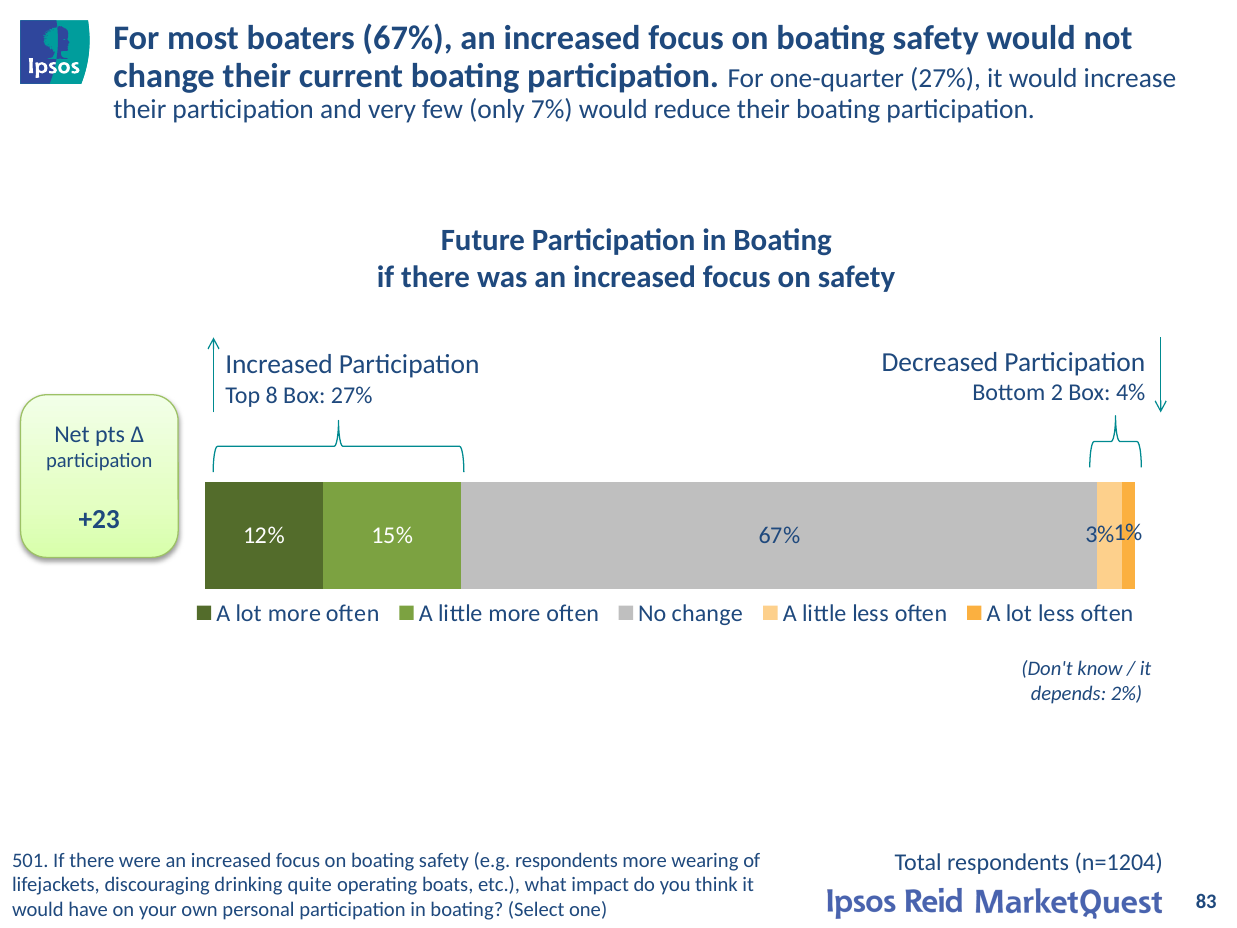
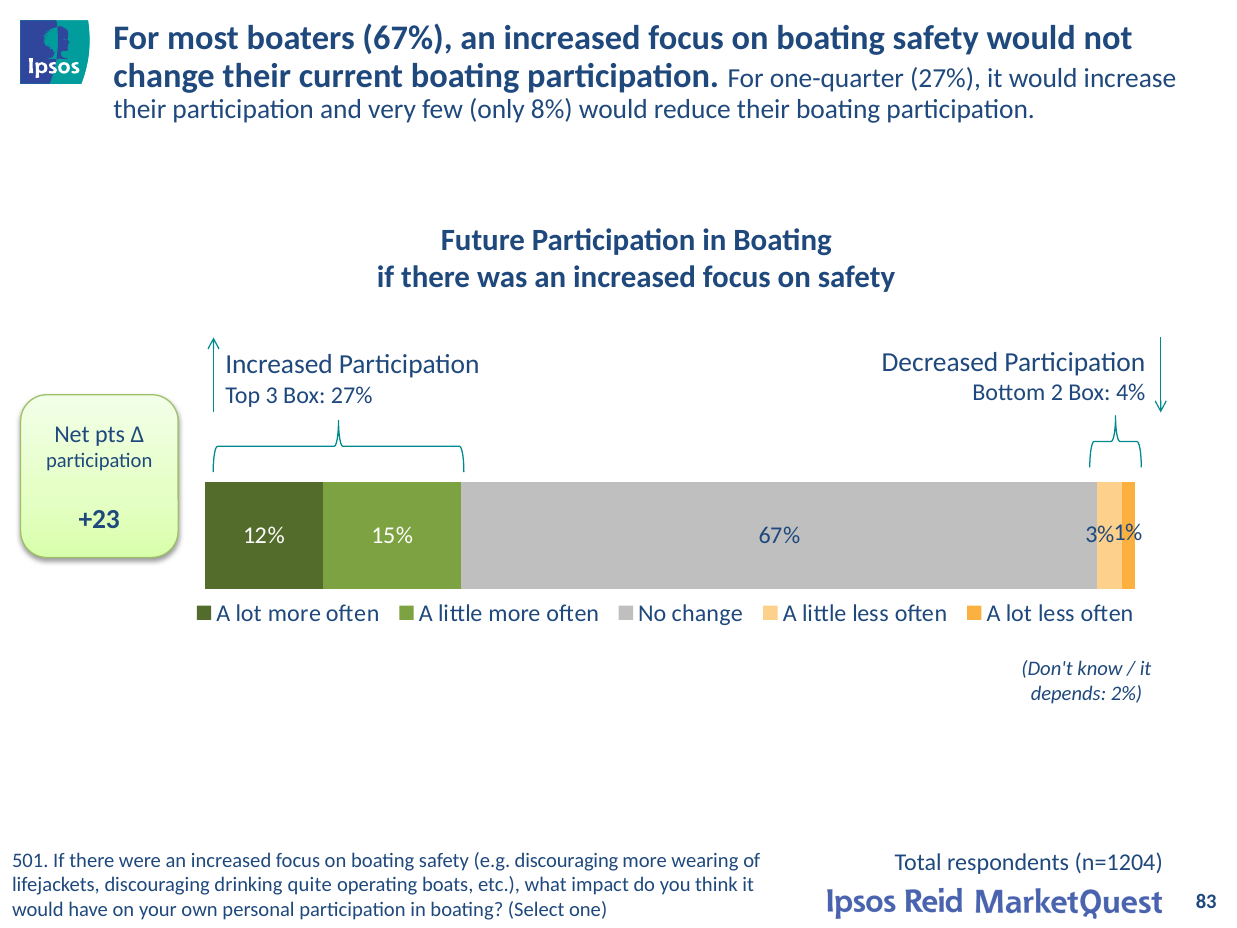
7%: 7% -> 8%
8: 8 -> 3
e.g respondents: respondents -> discouraging
